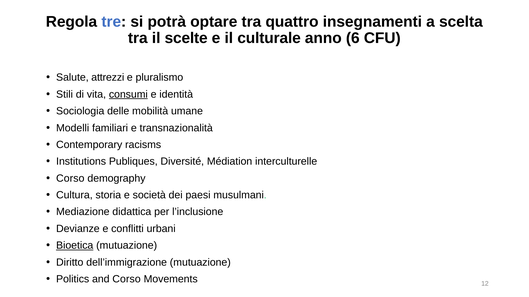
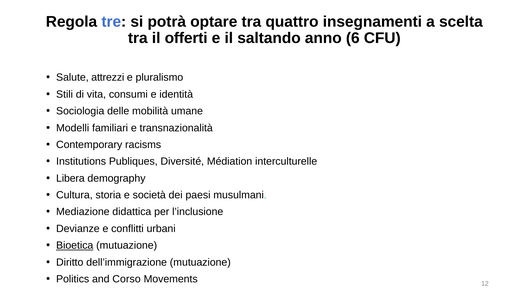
scelte: scelte -> offerti
culturale: culturale -> saltando
consumi underline: present -> none
Corso at (70, 179): Corso -> Libera
